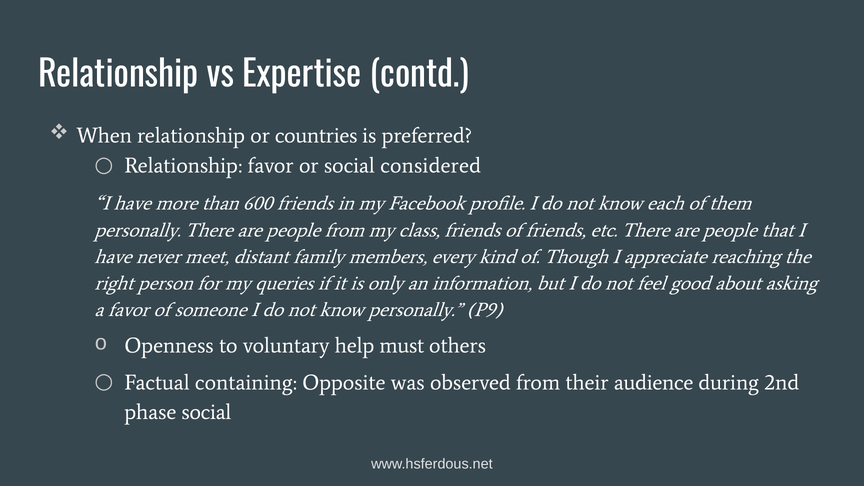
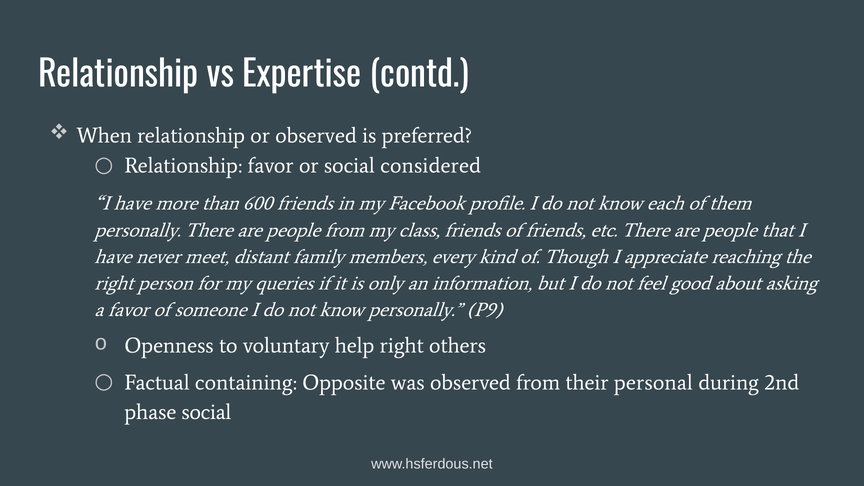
or countries: countries -> observed
help must: must -> right
audience: audience -> personal
